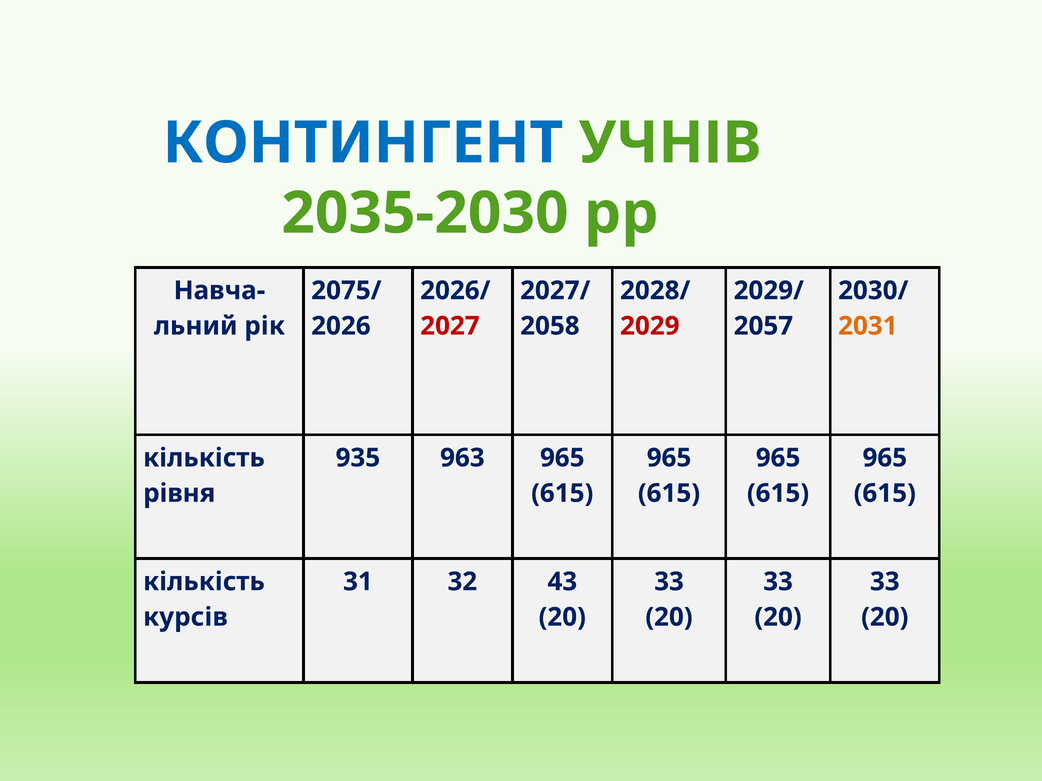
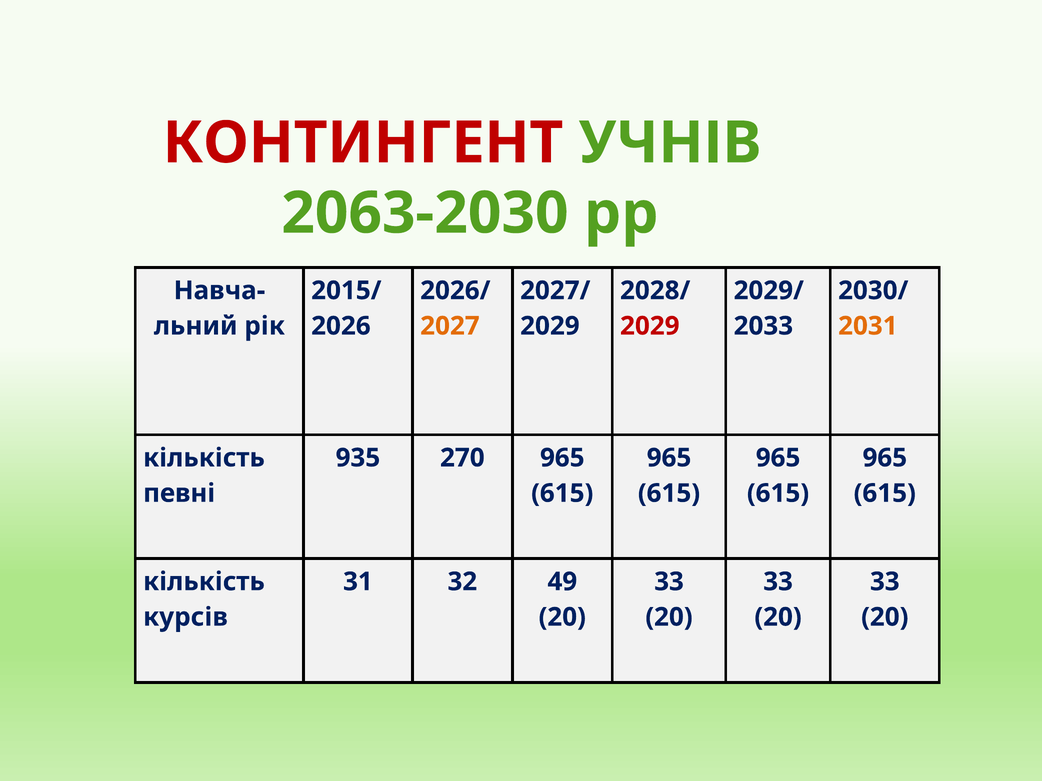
КОНТИНГЕНТ colour: blue -> red
2035-2030: 2035-2030 -> 2063-2030
2075/: 2075/ -> 2015/
2027 colour: red -> orange
2058 at (550, 326): 2058 -> 2029
2057: 2057 -> 2033
963: 963 -> 270
рівня: рівня -> певні
43: 43 -> 49
